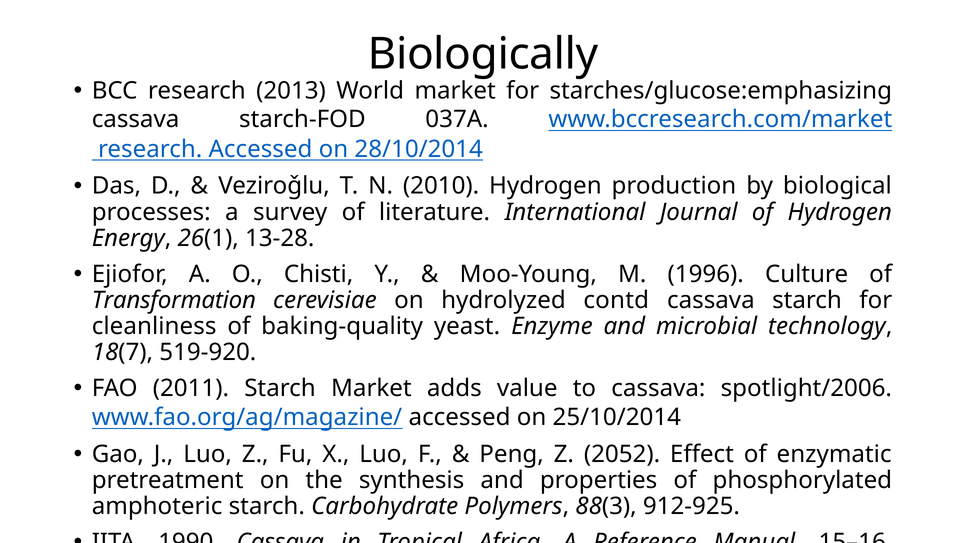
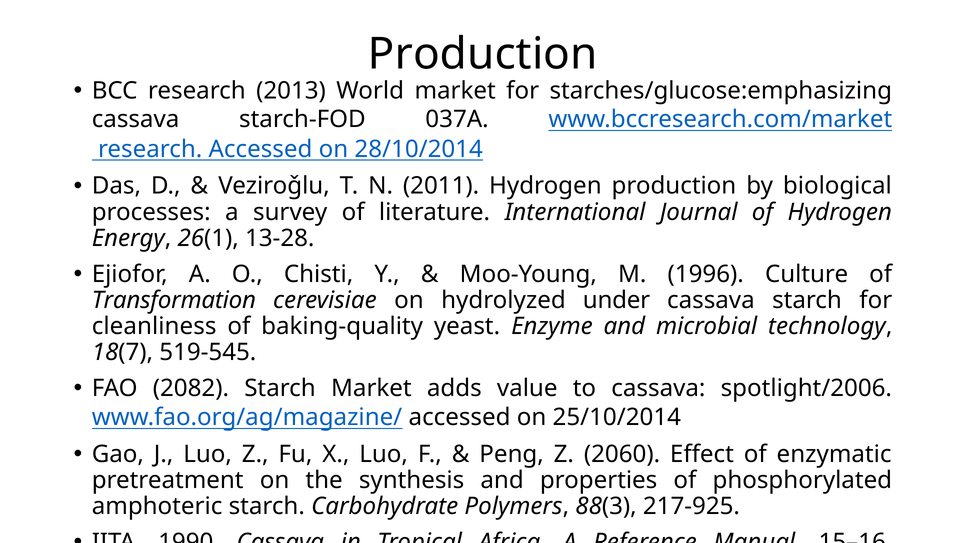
Biologically at (483, 54): Biologically -> Production
2010: 2010 -> 2011
contd: contd -> under
519-920: 519-920 -> 519-545
2011: 2011 -> 2082
2052: 2052 -> 2060
912-925: 912-925 -> 217-925
